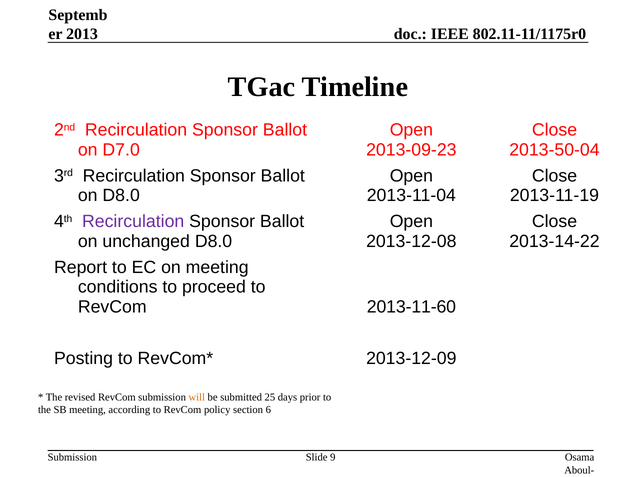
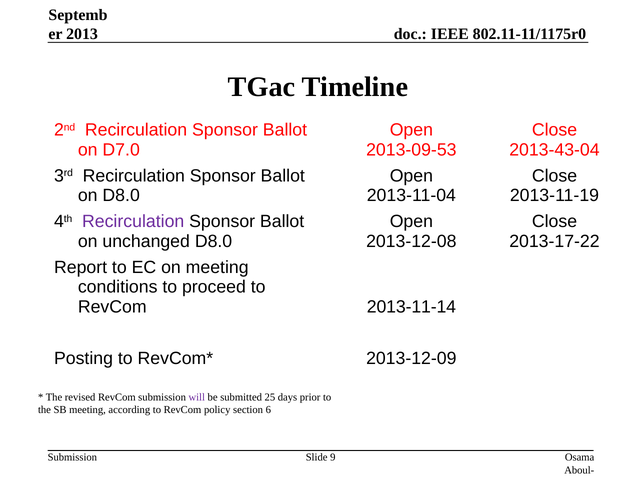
2013-09-23: 2013-09-23 -> 2013-09-53
2013-50-04: 2013-50-04 -> 2013-43-04
2013-14-22: 2013-14-22 -> 2013-17-22
2013-11-60: 2013-11-60 -> 2013-11-14
will colour: orange -> purple
